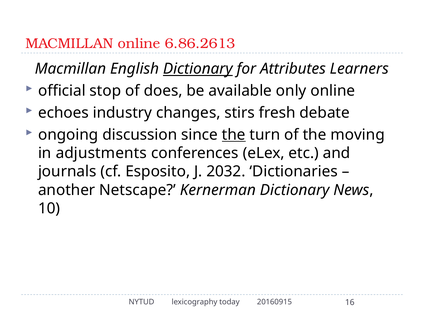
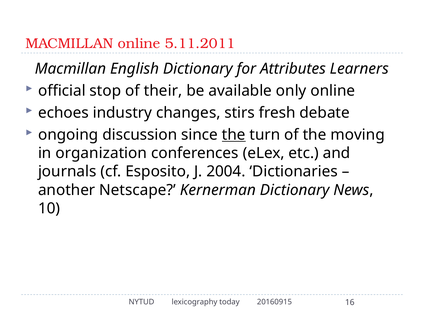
6.86.2613: 6.86.2613 -> 5.11.2011
Dictionary at (198, 69) underline: present -> none
does: does -> their
adjustments: adjustments -> organization
2032: 2032 -> 2004
